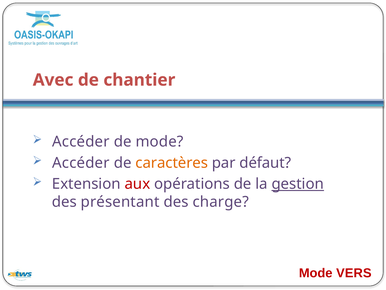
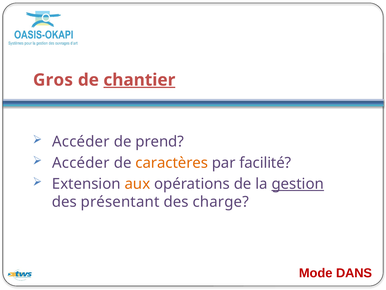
Avec: Avec -> Gros
chantier underline: none -> present
de mode: mode -> prend
défaut: défaut -> facilité
aux colour: red -> orange
VERS: VERS -> DANS
